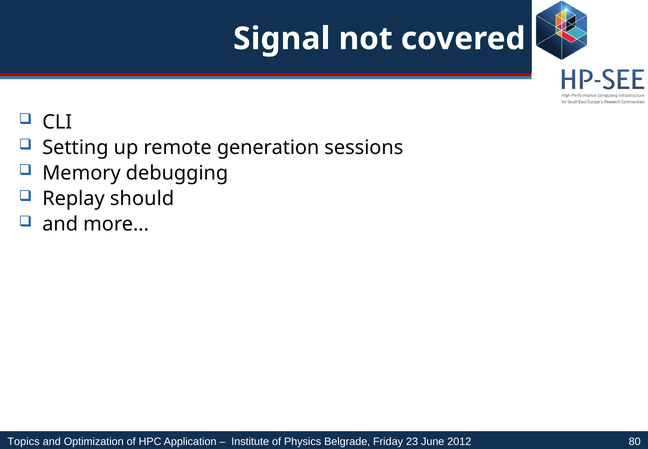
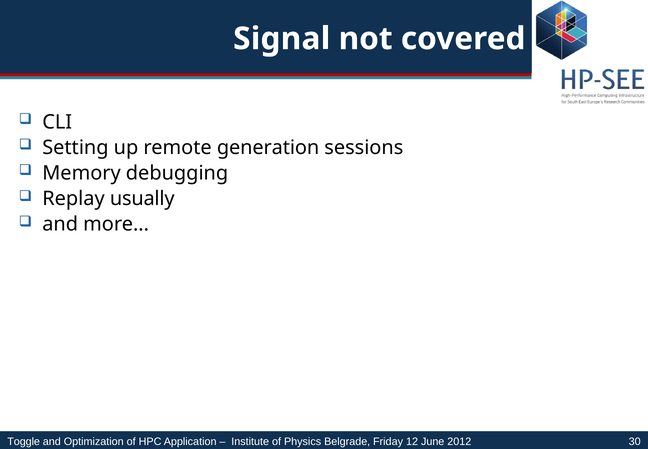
should: should -> usually
Topics: Topics -> Toggle
23: 23 -> 12
80: 80 -> 30
